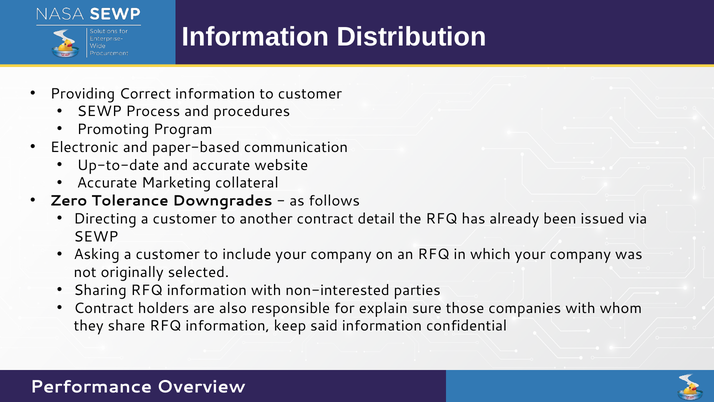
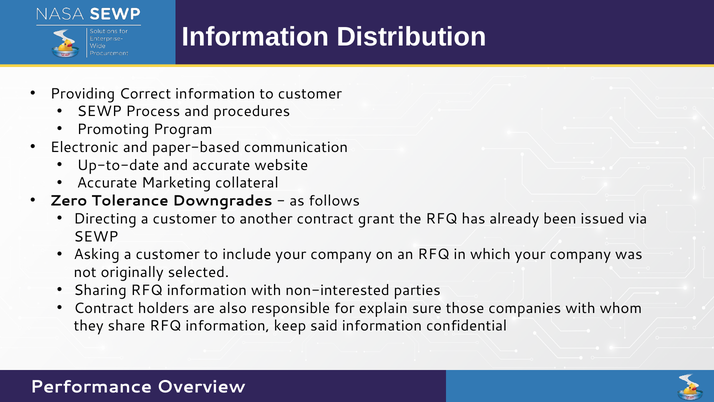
detail: detail -> grant
